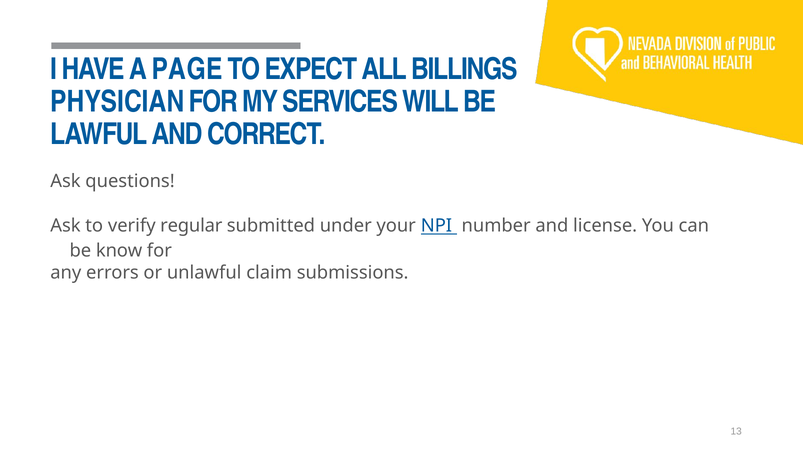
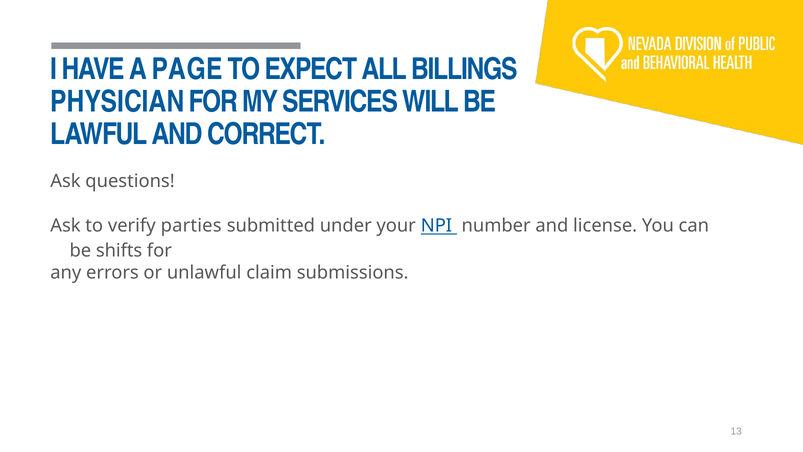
regular: regular -> parties
know: know -> shifts
